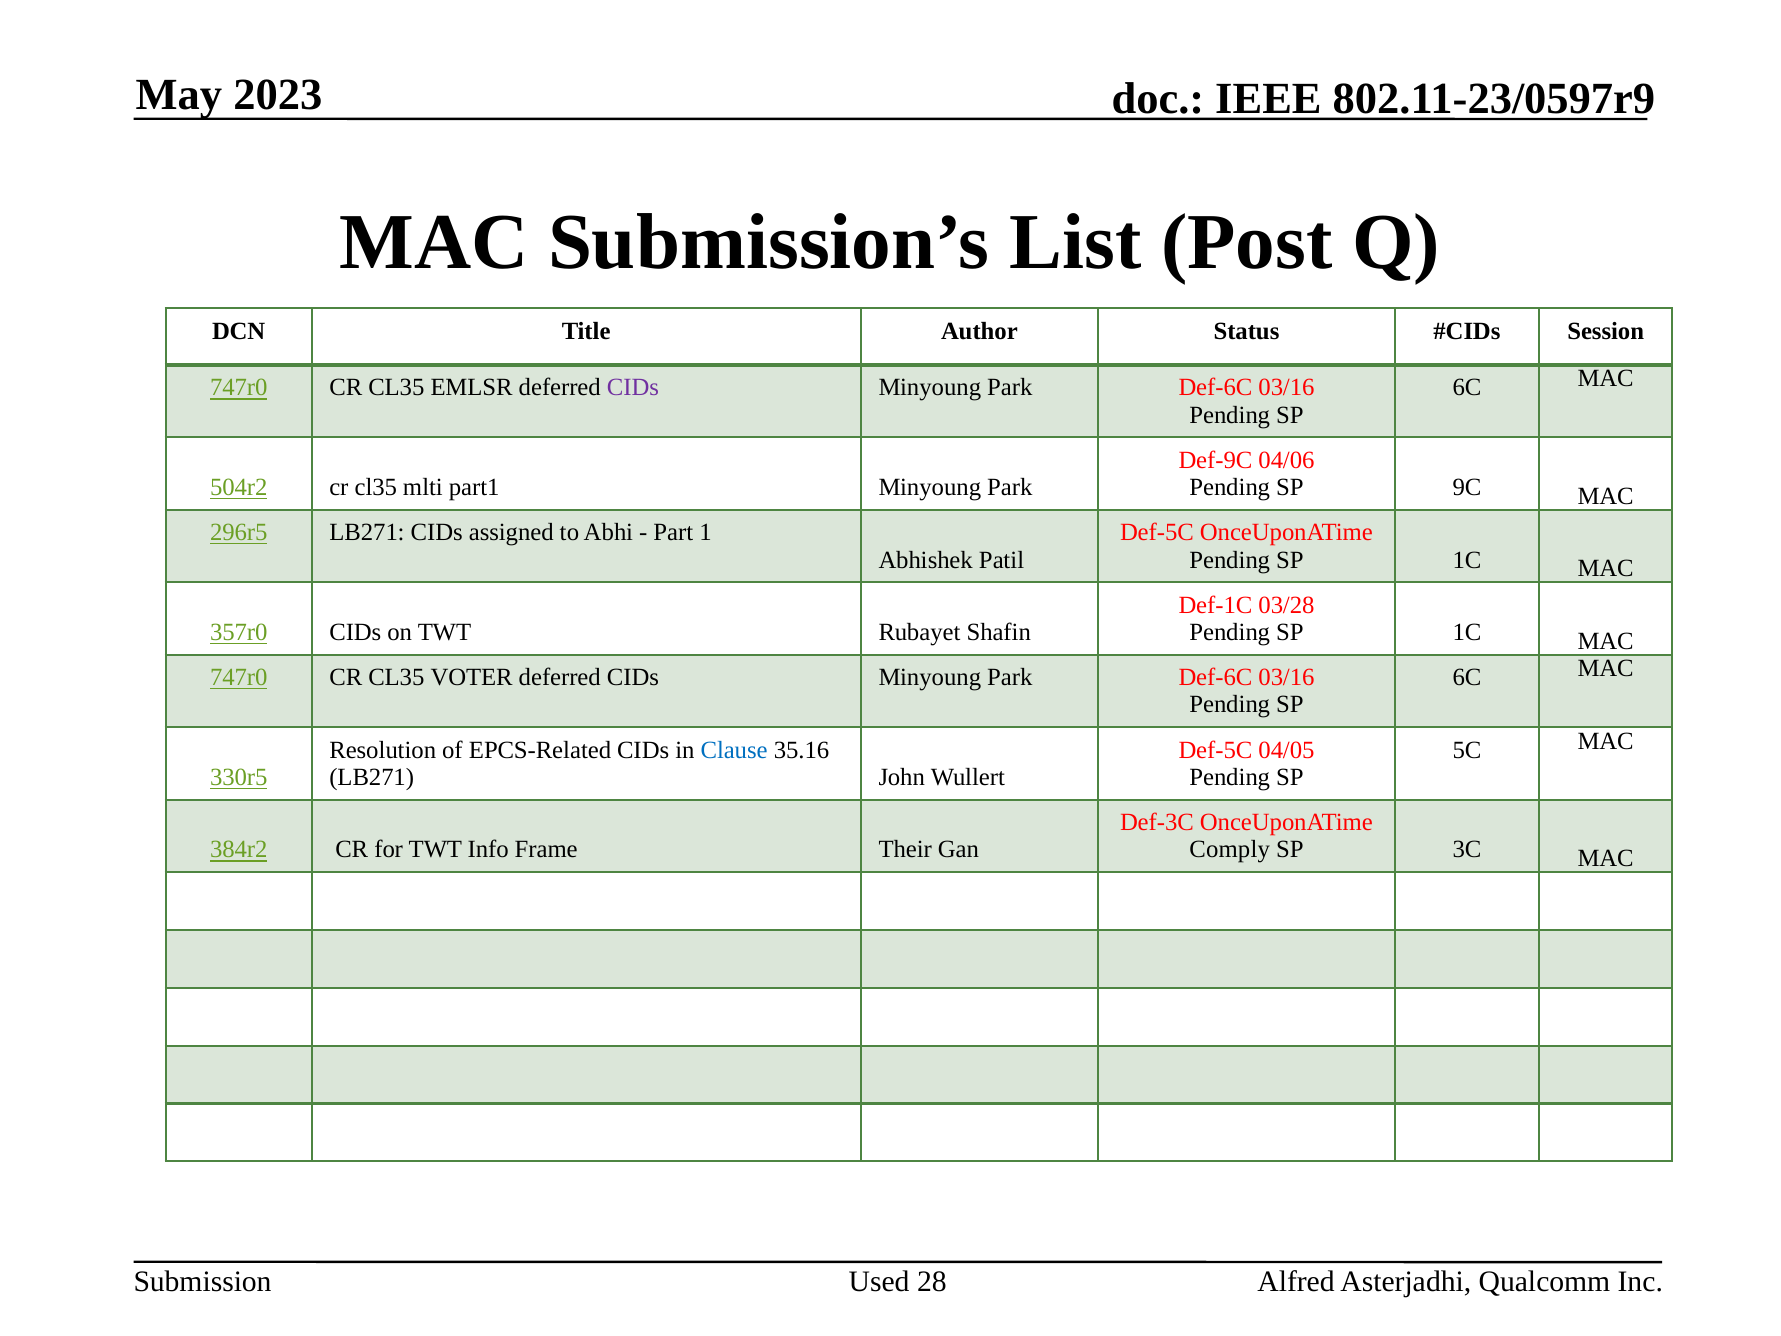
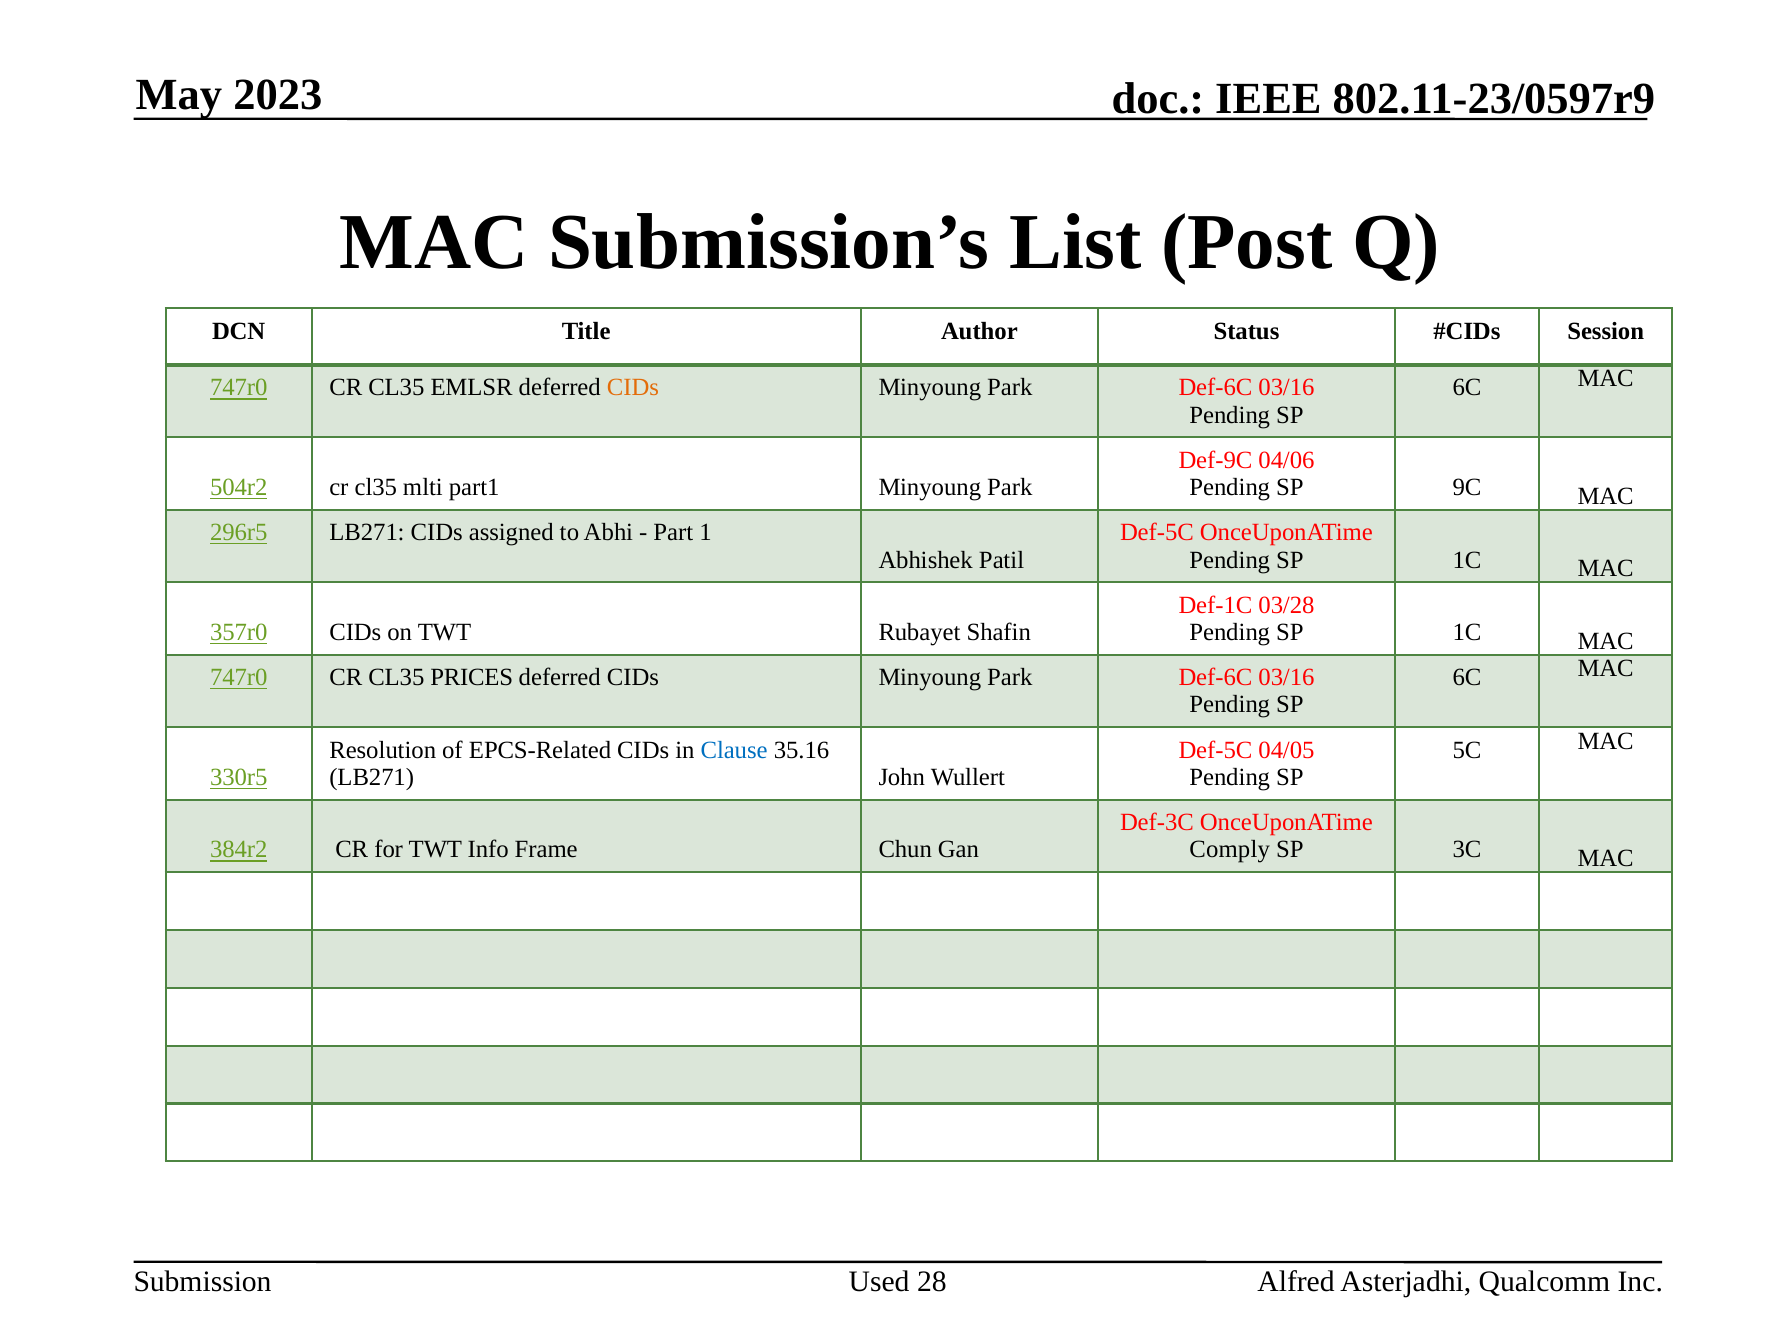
CIDs at (633, 388) colour: purple -> orange
VOTER: VOTER -> PRICES
Their: Their -> Chun
